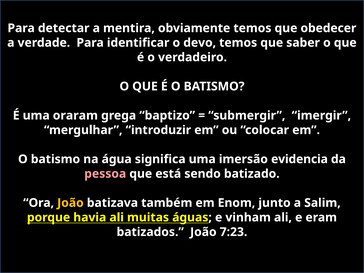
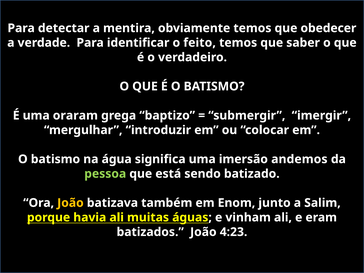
devo: devo -> feito
evidencia: evidencia -> andemos
pessoa colour: pink -> light green
7:23: 7:23 -> 4:23
